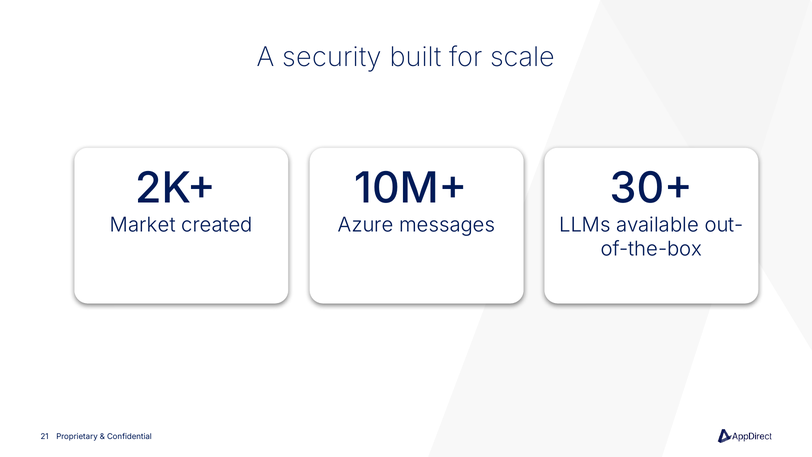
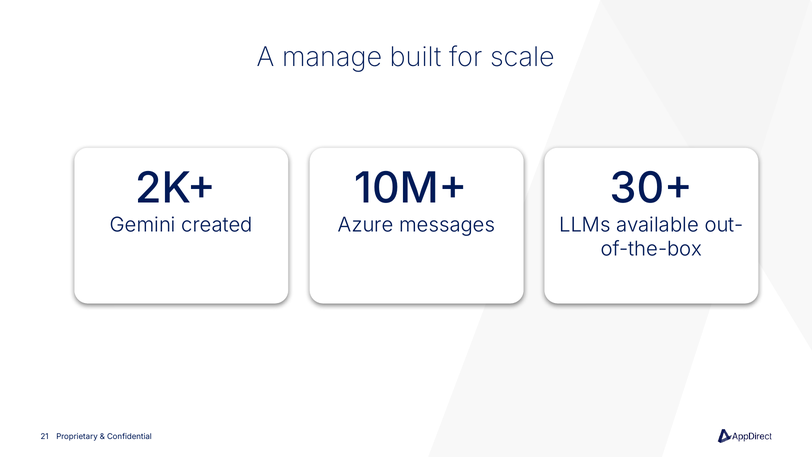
security: security -> manage
Market: Market -> Gemini
